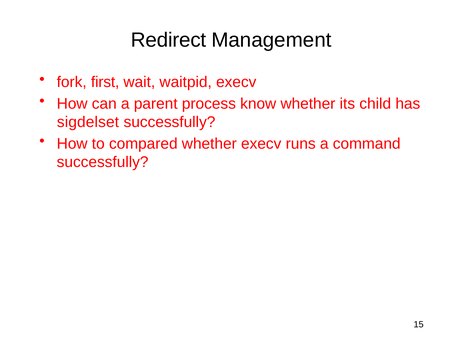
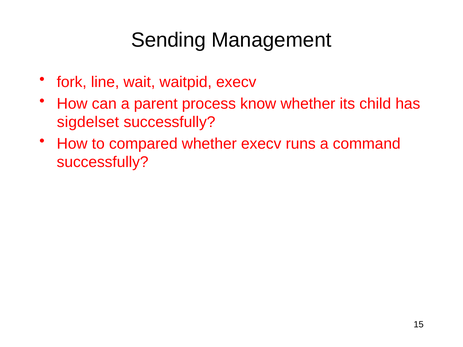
Redirect: Redirect -> Sending
first: first -> line
